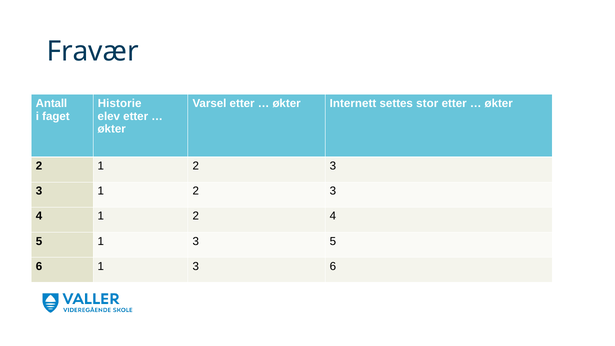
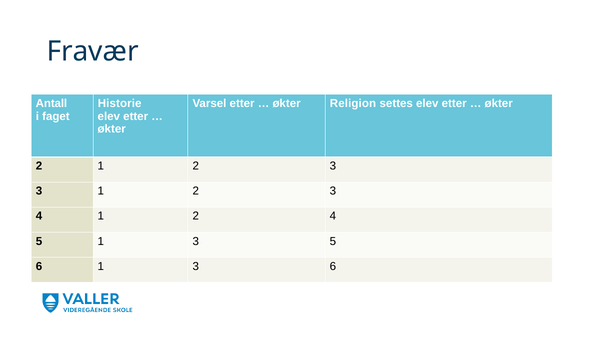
Internett: Internett -> Religion
settes stor: stor -> elev
